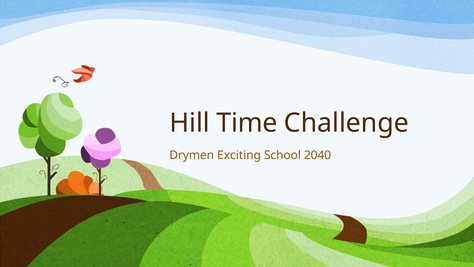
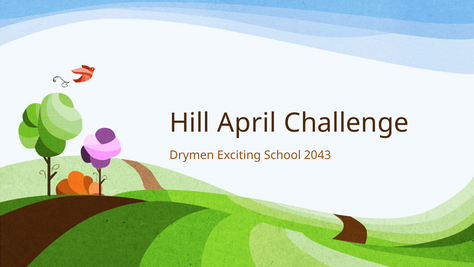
Time: Time -> April
2040: 2040 -> 2043
